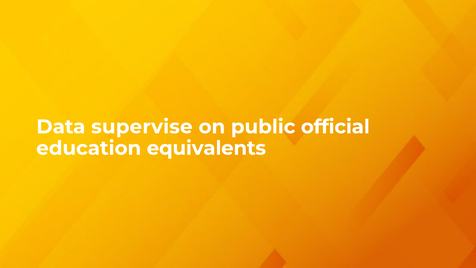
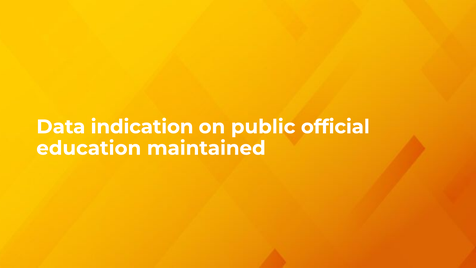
supervise: supervise -> indication
equivalents: equivalents -> maintained
